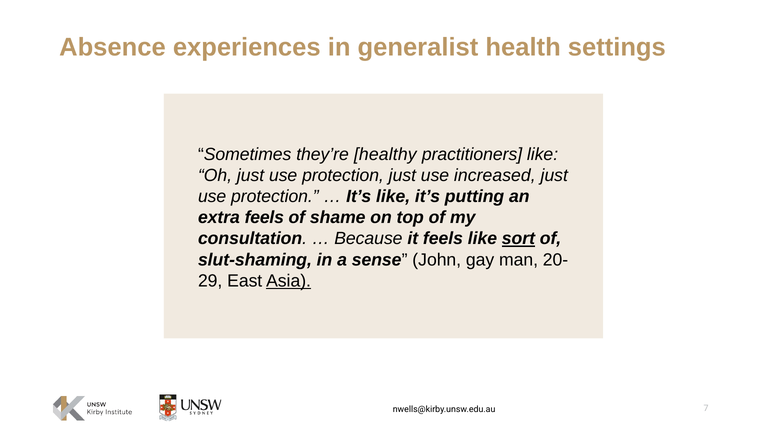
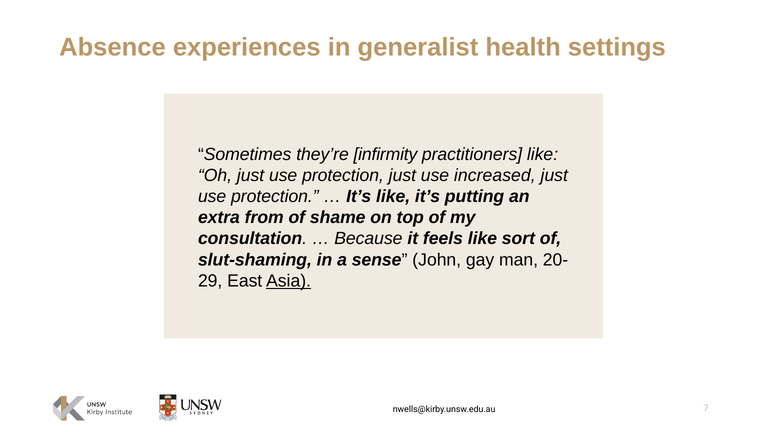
healthy: healthy -> infirmity
extra feels: feels -> from
sort underline: present -> none
